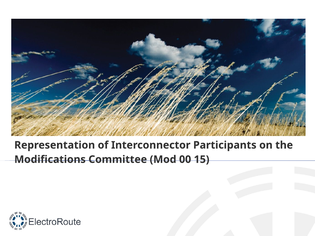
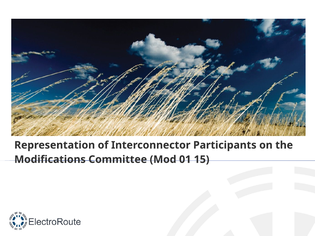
00: 00 -> 01
